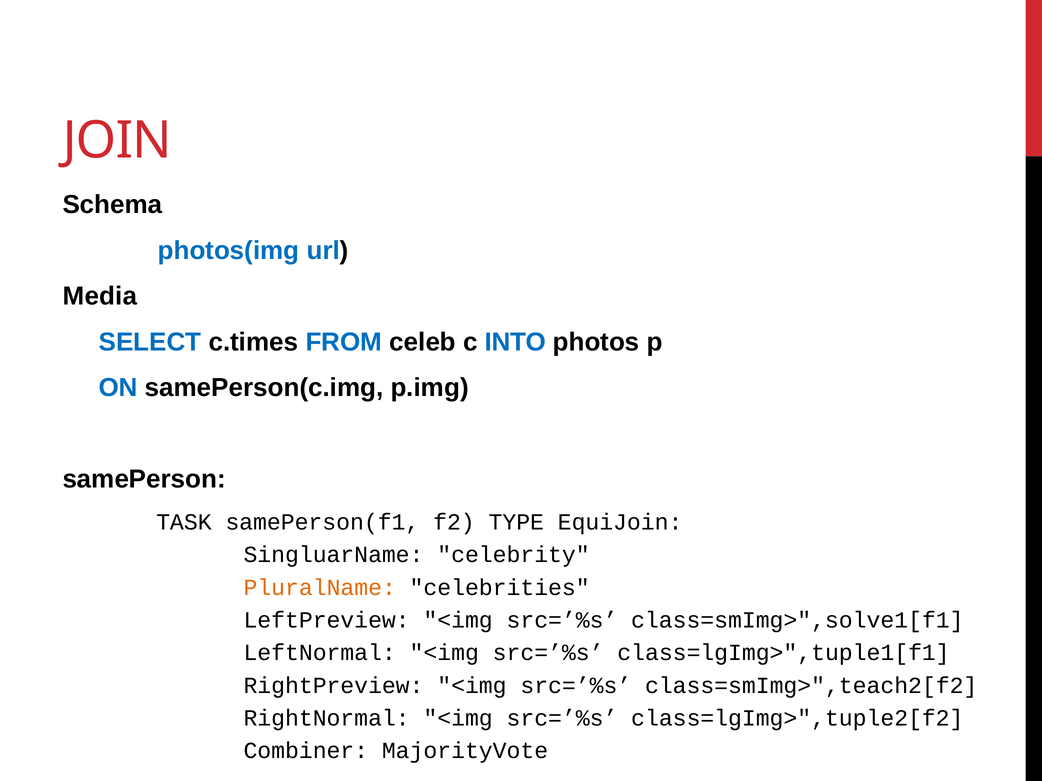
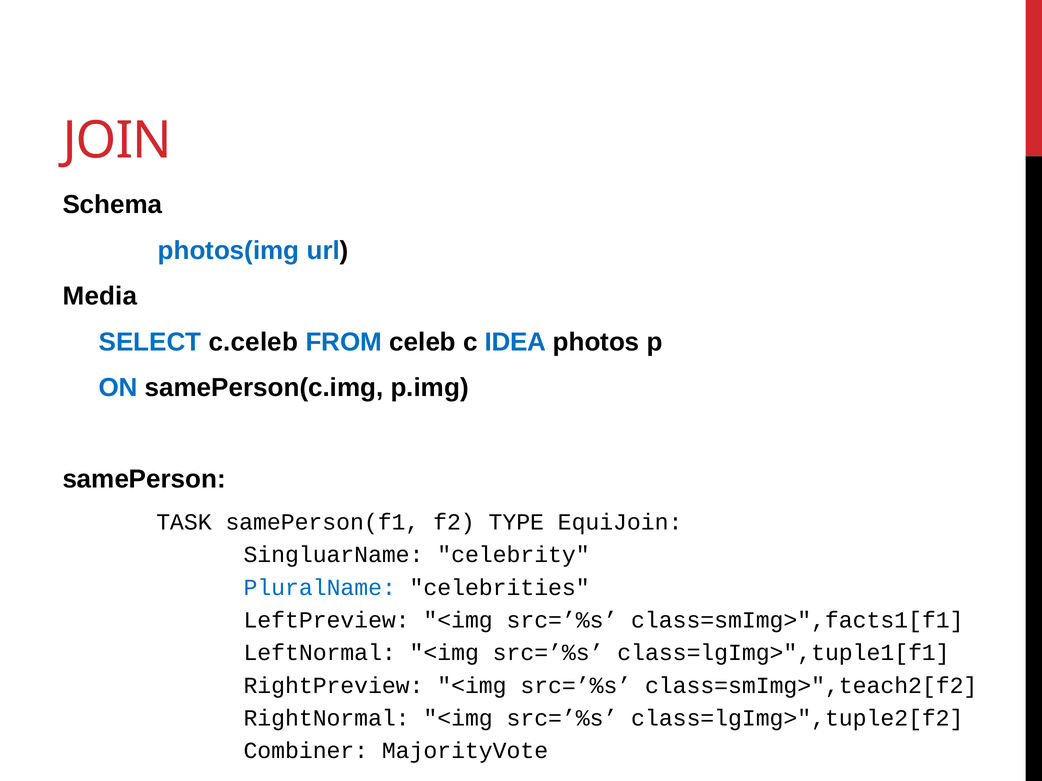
c.times: c.times -> c.celeb
INTO: INTO -> IDEA
PluralName colour: orange -> blue
class=smImg>",solve1[f1: class=smImg>",solve1[f1 -> class=smImg>",facts1[f1
